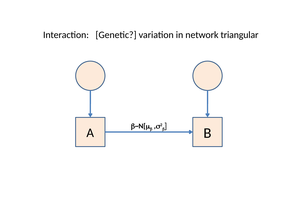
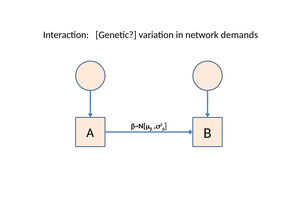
triangular: triangular -> demands
